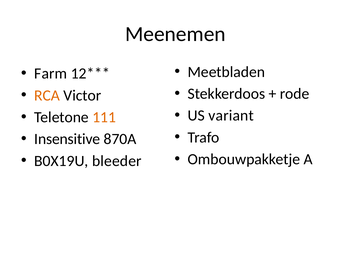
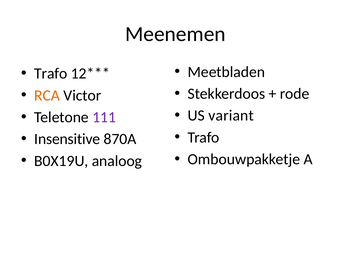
Farm at (51, 74): Farm -> Trafo
111 colour: orange -> purple
bleeder: bleeder -> analoog
